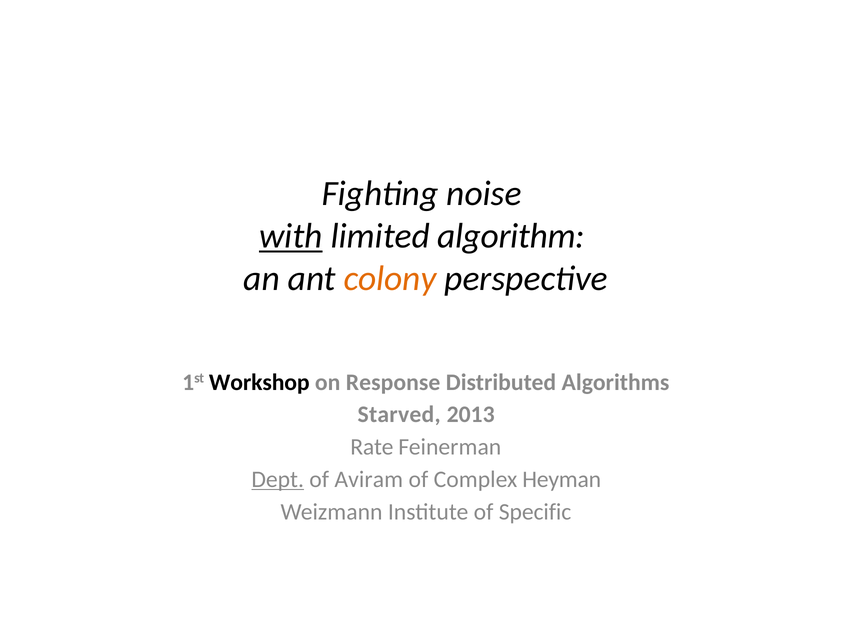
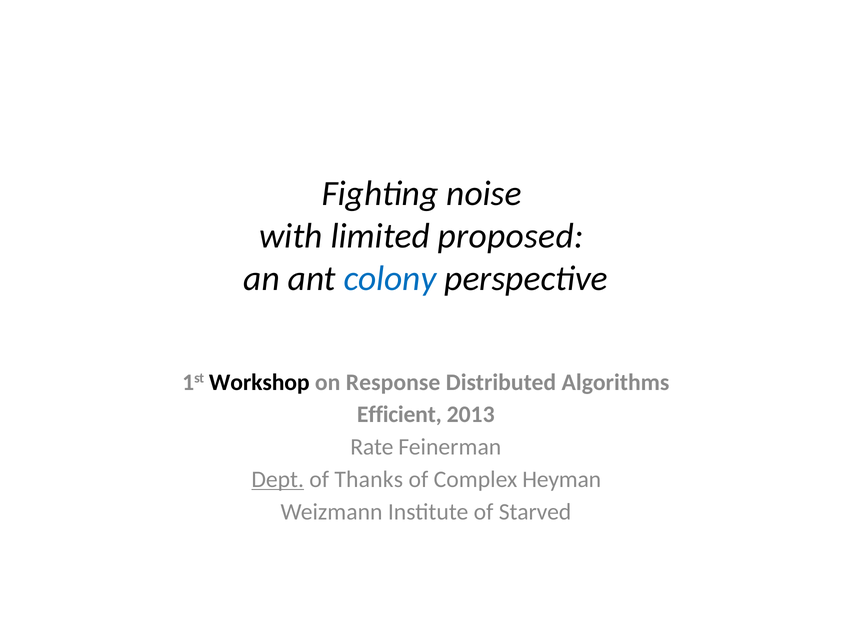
with underline: present -> none
algorithm: algorithm -> proposed
colony colour: orange -> blue
Starved: Starved -> Efficient
Aviram: Aviram -> Thanks
Specific: Specific -> Starved
